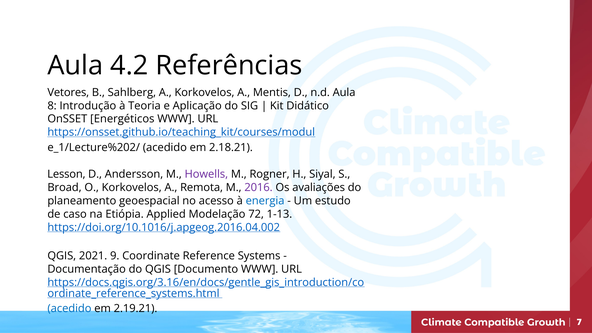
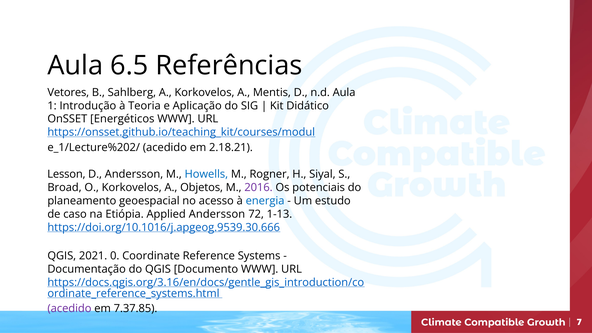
4.2: 4.2 -> 6.5
8: 8 -> 1
Howells colour: purple -> blue
Remota: Remota -> Objetos
avaliações: avaliações -> potenciais
Applied Modelação: Modelação -> Andersson
https://doi.org/10.1016/j.apgeog.2016.04.002: https://doi.org/10.1016/j.apgeog.2016.04.002 -> https://doi.org/10.1016/j.apgeog.9539.30.666
9: 9 -> 0
acedido at (69, 309) colour: blue -> purple
2.19.21: 2.19.21 -> 7.37.85
